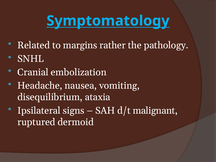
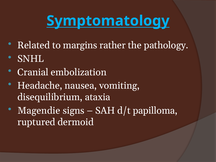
Ipsilateral: Ipsilateral -> Magendie
malignant: malignant -> papilloma
